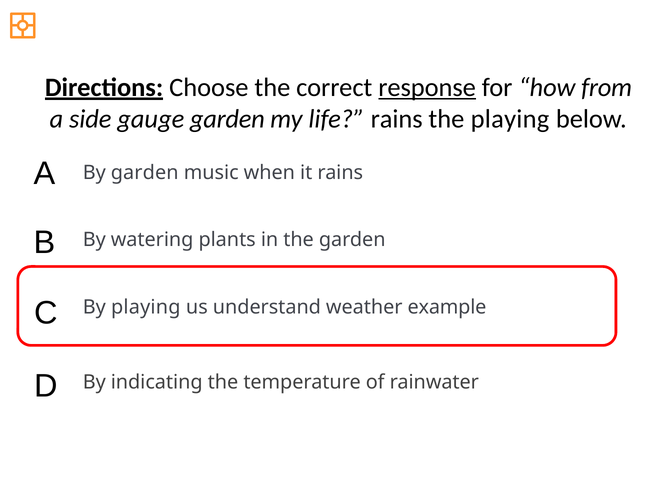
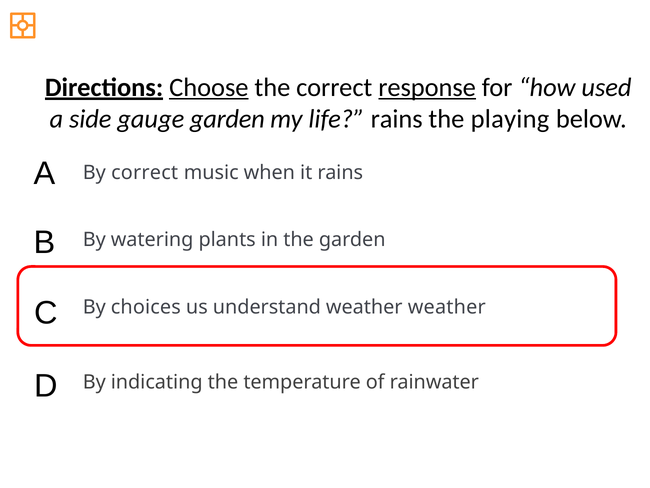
Choose underline: none -> present
from: from -> used
By garden: garden -> correct
By playing: playing -> choices
weather example: example -> weather
